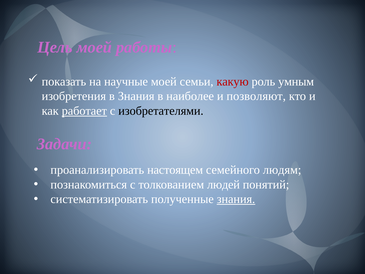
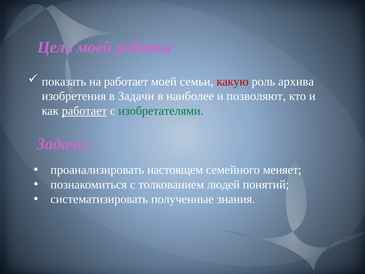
на научные: научные -> работает
умным: умным -> архива
в Знания: Знания -> Задачи
изобретателями colour: black -> green
людям: людям -> меняет
знания at (236, 199) underline: present -> none
